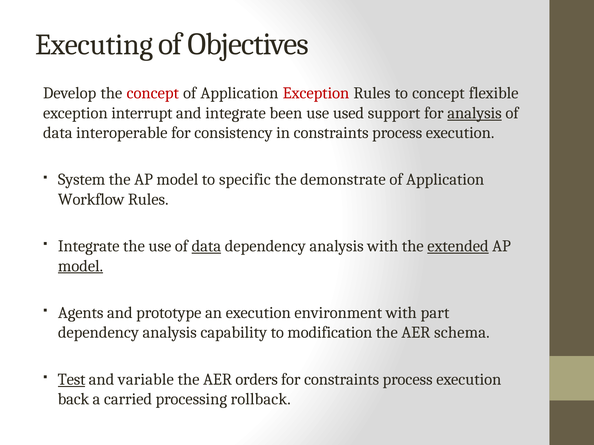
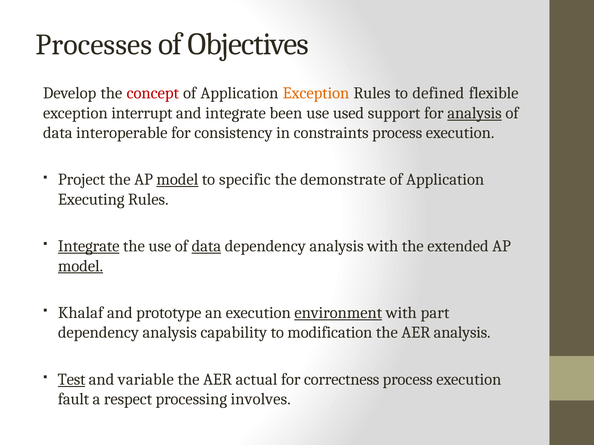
Executing: Executing -> Processes
Exception at (316, 93) colour: red -> orange
to concept: concept -> defined
System: System -> Project
model at (177, 180) underline: none -> present
Workflow: Workflow -> Executing
Integrate at (89, 246) underline: none -> present
extended underline: present -> none
Agents: Agents -> Khalaf
environment underline: none -> present
AER schema: schema -> analysis
orders: orders -> actual
for constraints: constraints -> correctness
back: back -> fault
carried: carried -> respect
rollback: rollback -> involves
